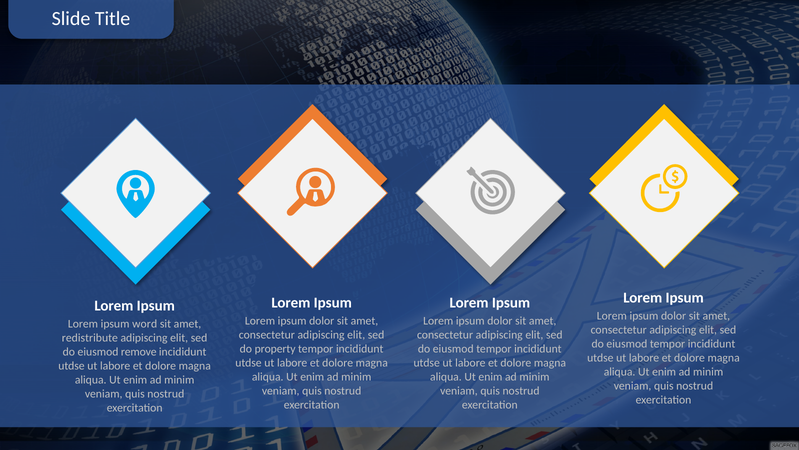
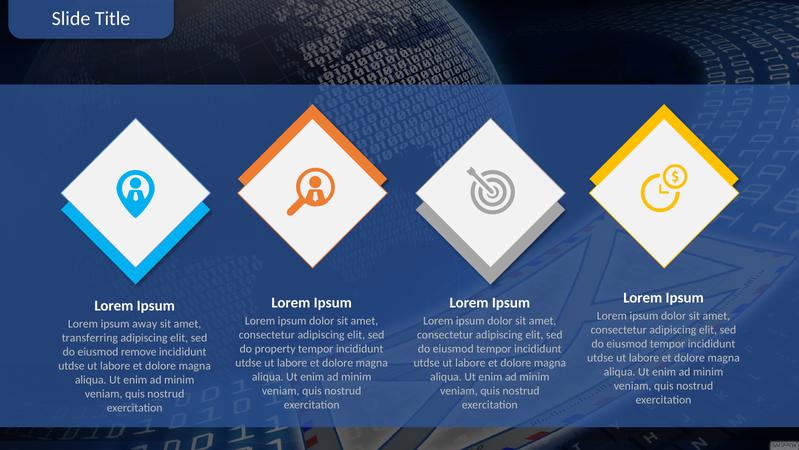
word: word -> away
redistribute: redistribute -> transferring
